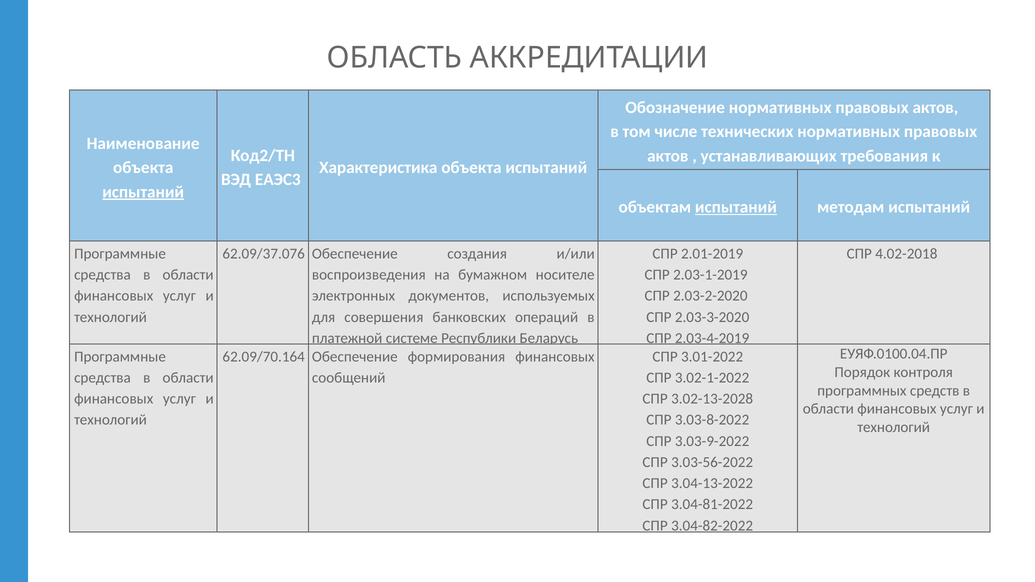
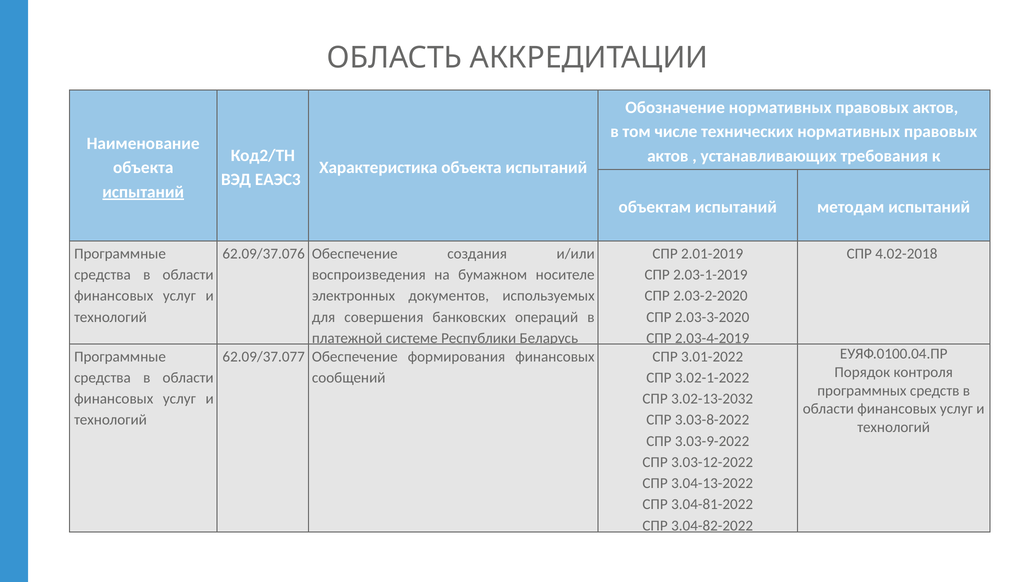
испытаний at (736, 207) underline: present -> none
62.09/70.164: 62.09/70.164 -> 62.09/37.077
3.02-13-2028: 3.02-13-2028 -> 3.02-13-2032
3.03-56-2022: 3.03-56-2022 -> 3.03-12-2022
